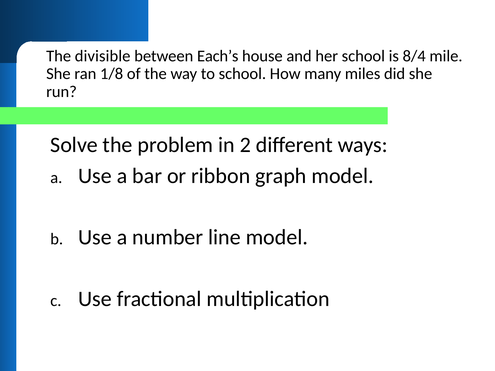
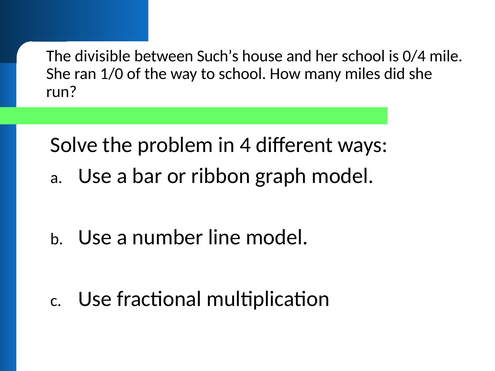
Each’s: Each’s -> Such’s
8/4: 8/4 -> 0/4
1/8: 1/8 -> 1/0
2: 2 -> 4
